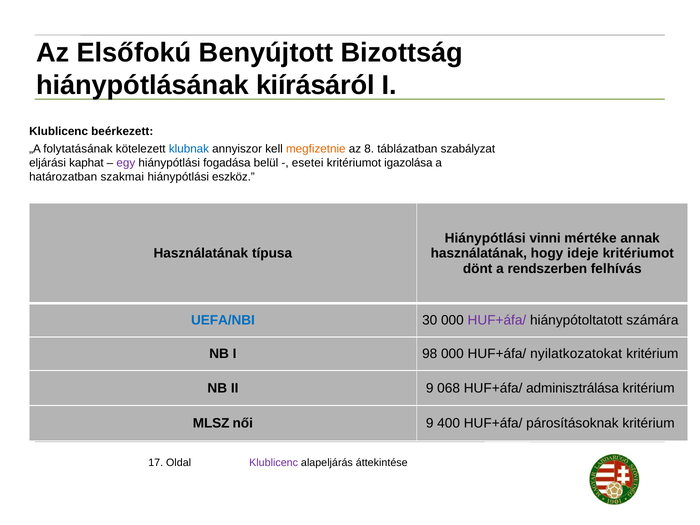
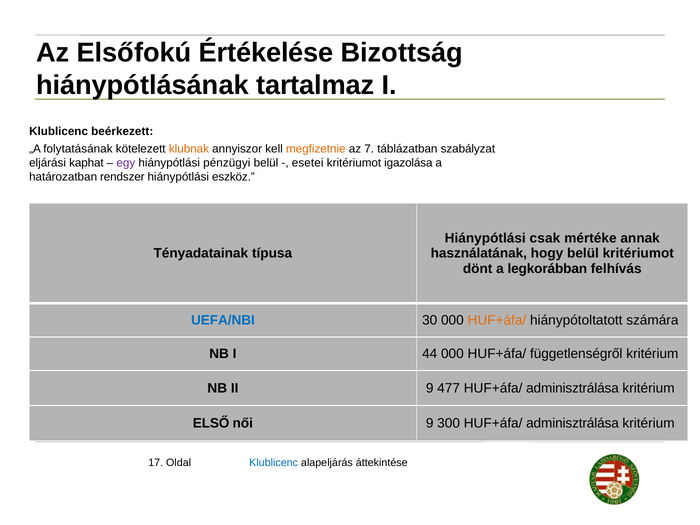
Benyújtott: Benyújtott -> Értékelése
kiírásáról: kiírásáról -> tartalmaz
klubnak colour: blue -> orange
8: 8 -> 7
fogadása: fogadása -> pénzügyi
szakmai: szakmai -> rendszer
vinni: vinni -> csak
Használatának at (201, 253): Használatának -> Tényadatainak
hogy ideje: ideje -> belül
rendszerben: rendszerben -> legkorábban
HUF+áfa/ at (497, 320) colour: purple -> orange
98: 98 -> 44
nyilatkozatokat: nyilatkozatokat -> függetlenségről
068: 068 -> 477
MLSZ: MLSZ -> ELSŐ
400: 400 -> 300
párosításoknak at (572, 423): párosításoknak -> adminisztrálása
Klublicenc at (274, 463) colour: purple -> blue
